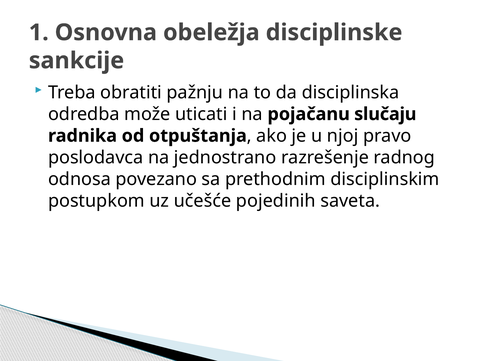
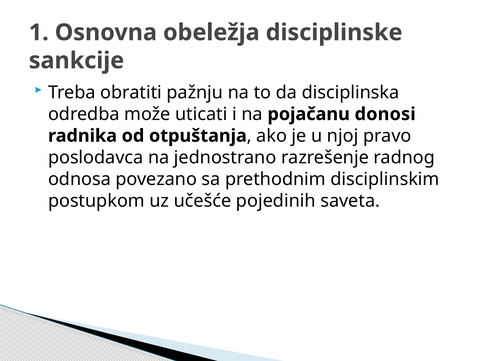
slučaju: slučaju -> donosi
